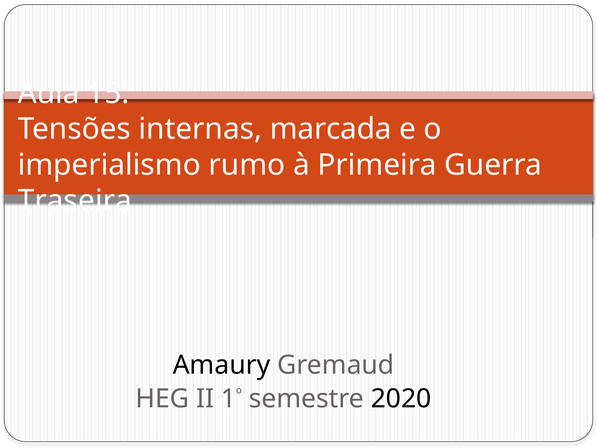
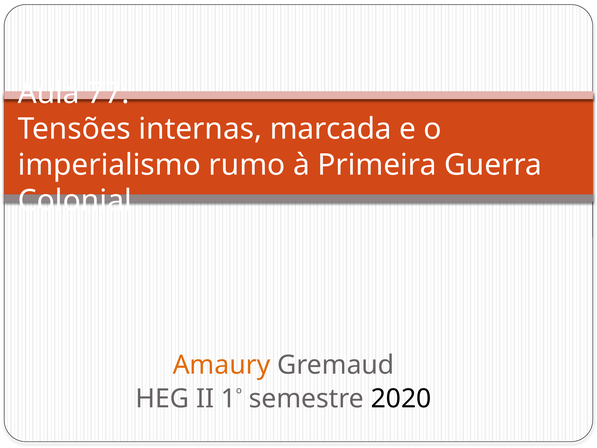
15: 15 -> 77
Traseira: Traseira -> Colonial
Amaury colour: black -> orange
